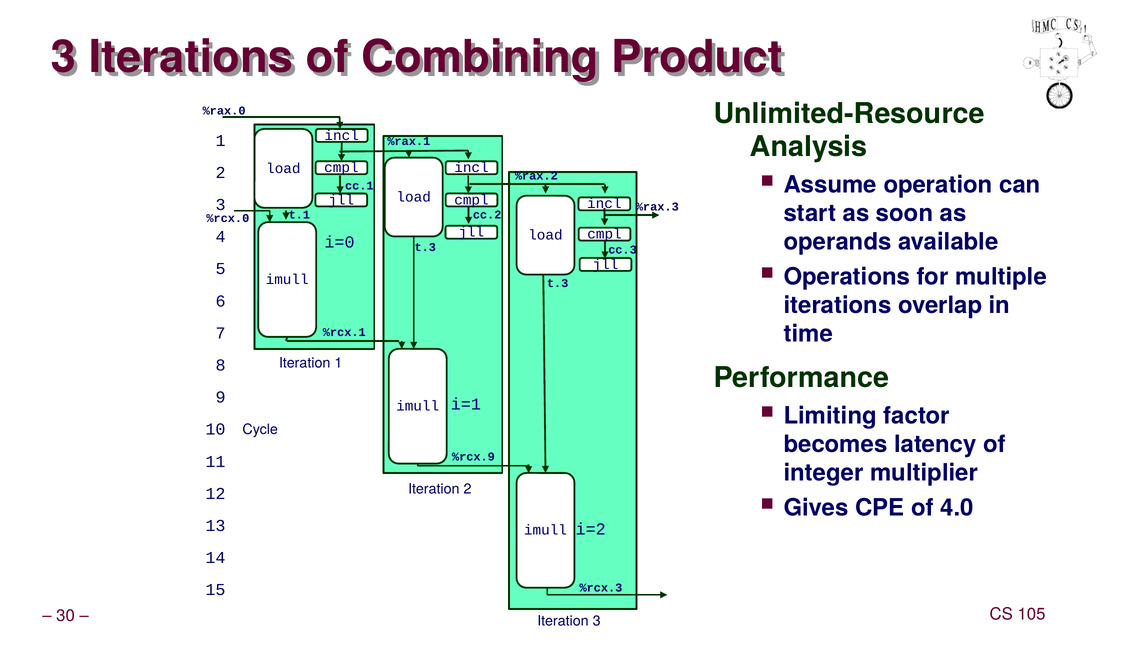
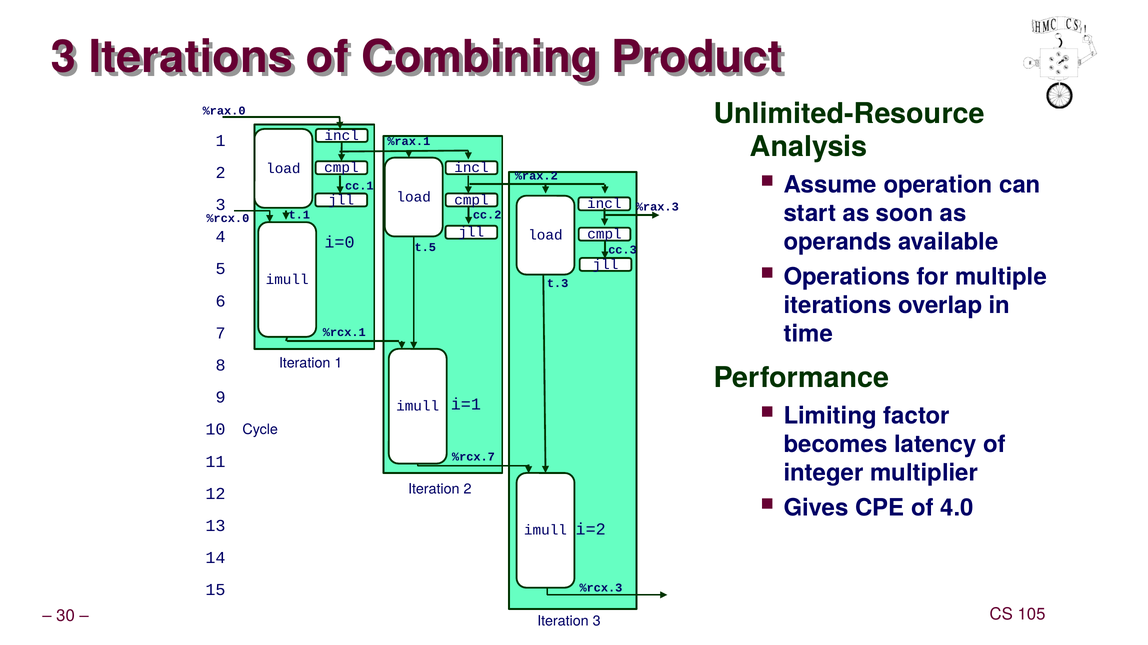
t.3 at (425, 247): t.3 -> t.5
%rcx.9: %rcx.9 -> %rcx.7
